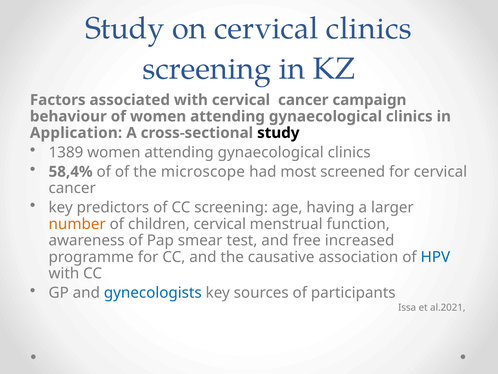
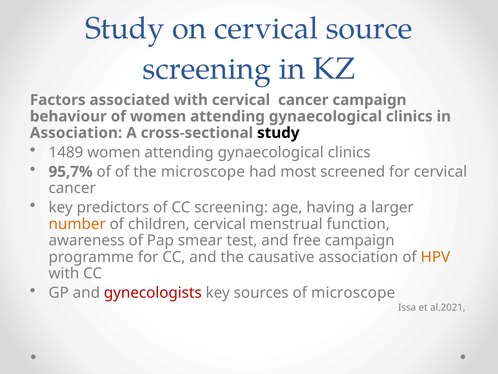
cervical clinics: clinics -> source
Application at (76, 133): Application -> Association
1389: 1389 -> 1489
58,4%: 58,4% -> 95,7%
free increased: increased -> campaign
HPV colour: blue -> orange
gynecologists colour: blue -> red
of participants: participants -> microscope
